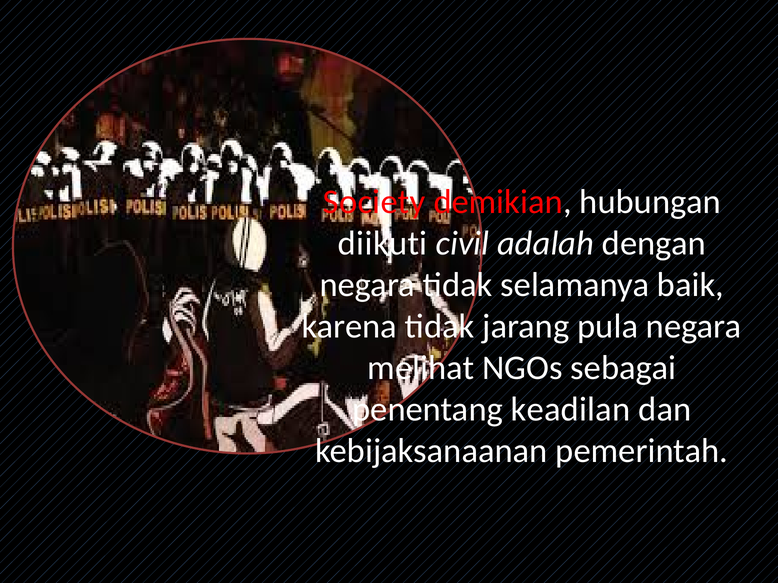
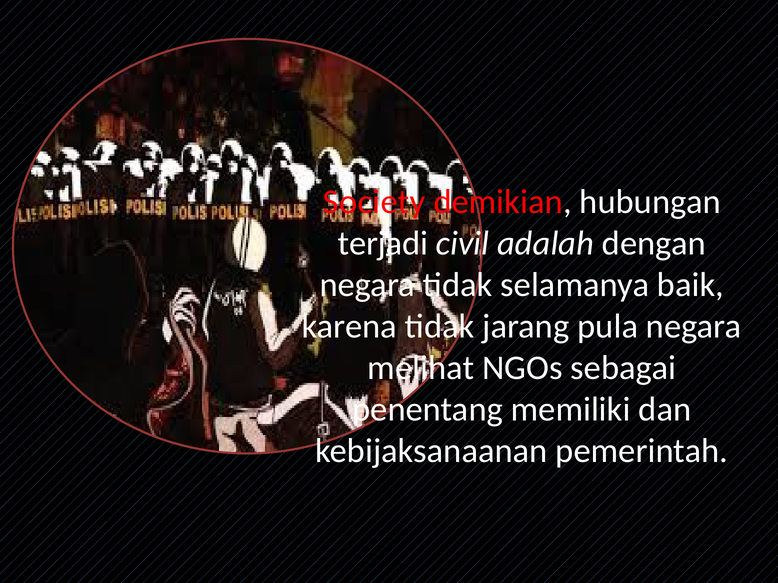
diikuti: diikuti -> terjadi
keadilan: keadilan -> memiliki
